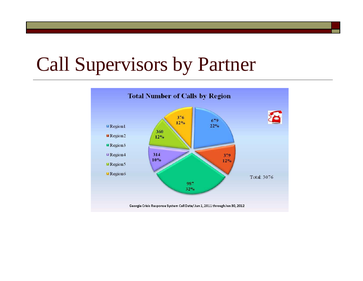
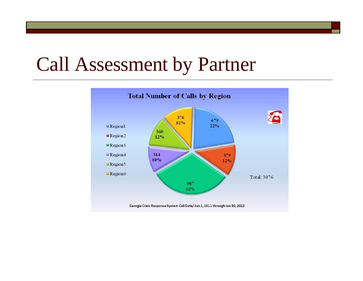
Supervisors: Supervisors -> Assessment
